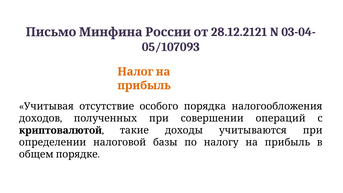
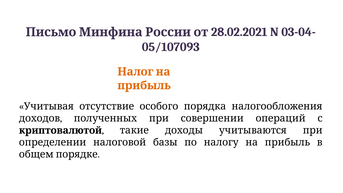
28.12.2121: 28.12.2121 -> 28.02.2021
